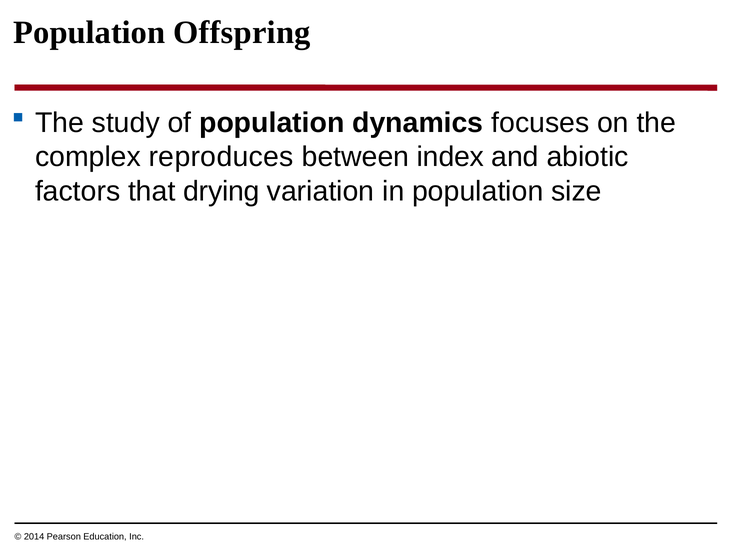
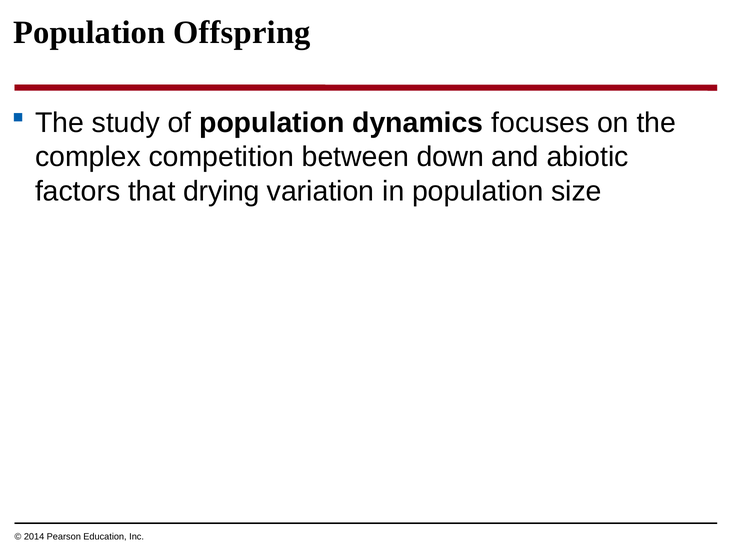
reproduces: reproduces -> competition
index: index -> down
